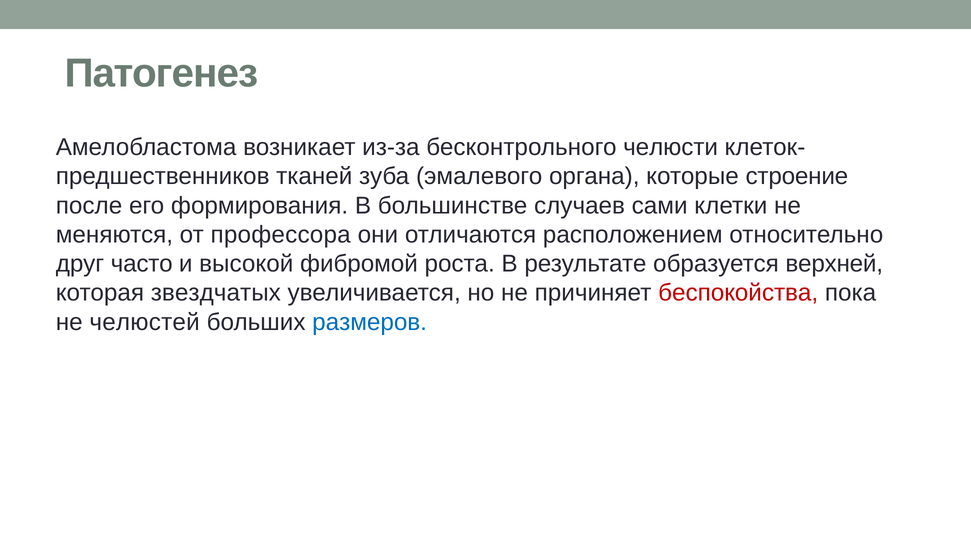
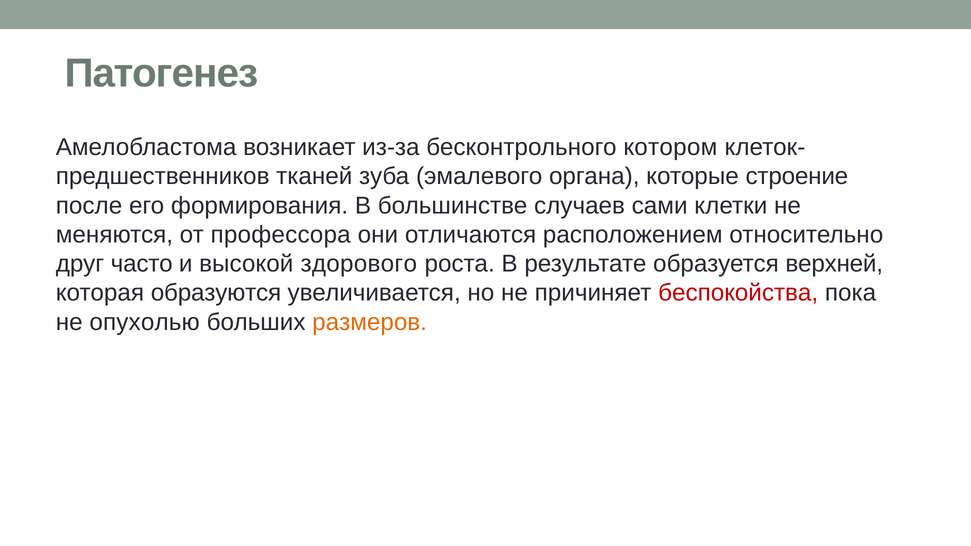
челюсти: челюсти -> котором
фибромой: фибромой -> здорового
звездчатых: звездчатых -> образуются
челюстей: челюстей -> опухолью
размеров colour: blue -> orange
